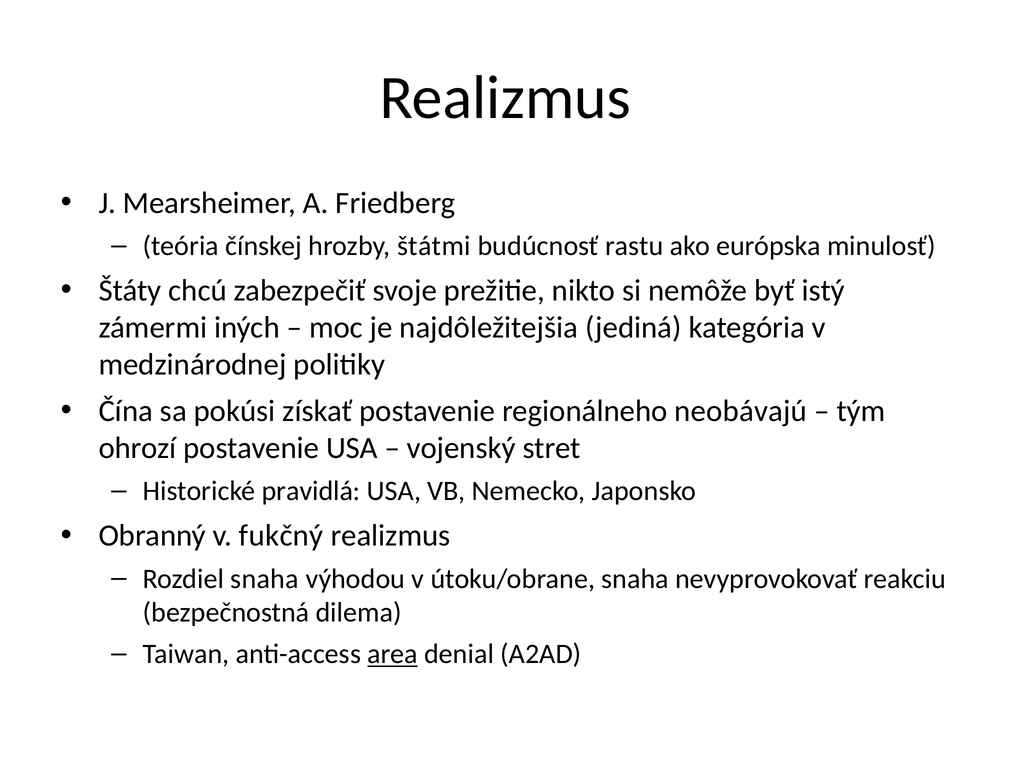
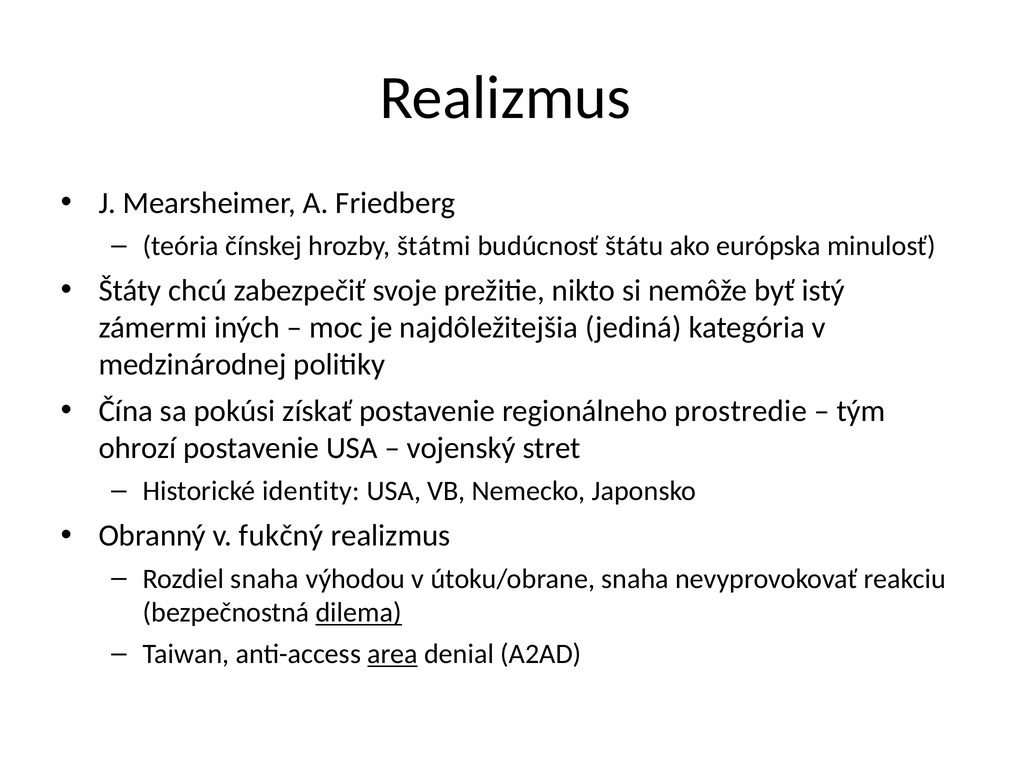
rastu: rastu -> štátu
neobávajú: neobávajú -> prostredie
pravidlá: pravidlá -> identity
dilema underline: none -> present
